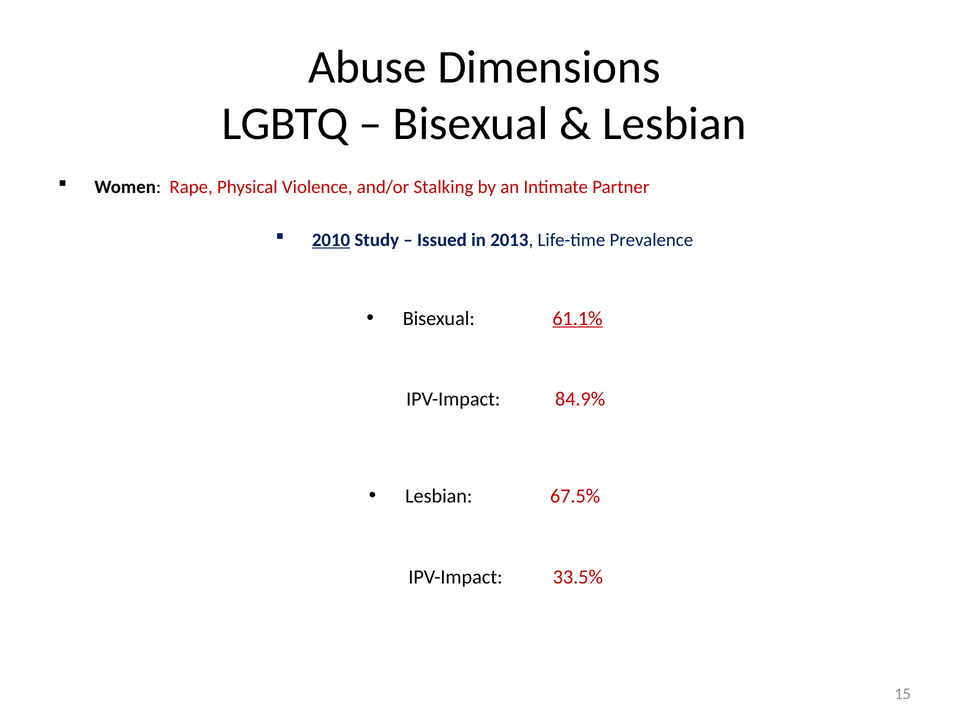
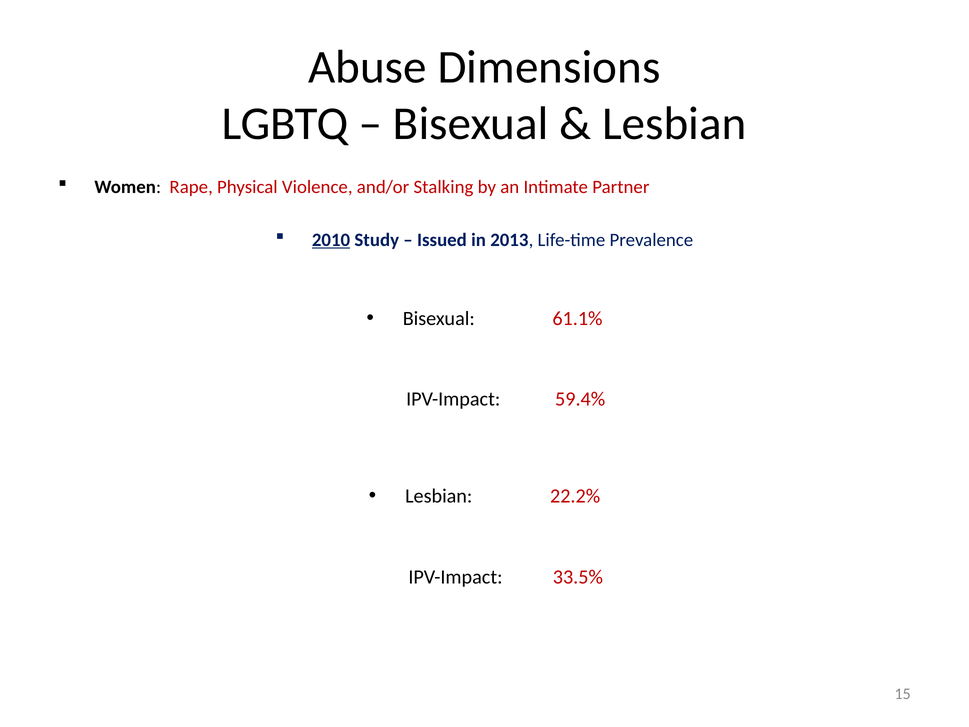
61.1% underline: present -> none
84.9%: 84.9% -> 59.4%
67.5%: 67.5% -> 22.2%
